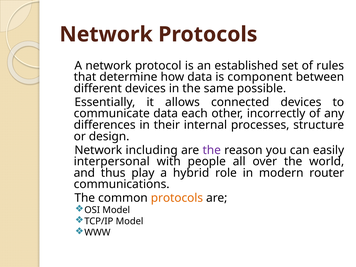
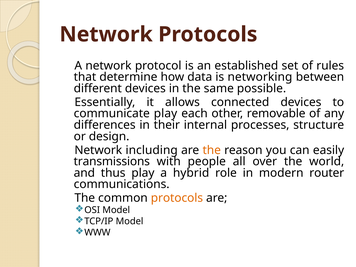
component: component -> networking
communicate data: data -> play
incorrectly: incorrectly -> removable
the at (212, 150) colour: purple -> orange
interpersonal: interpersonal -> transmissions
